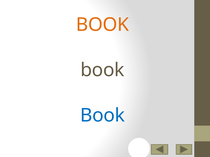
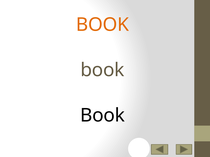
Book at (102, 116) colour: blue -> black
